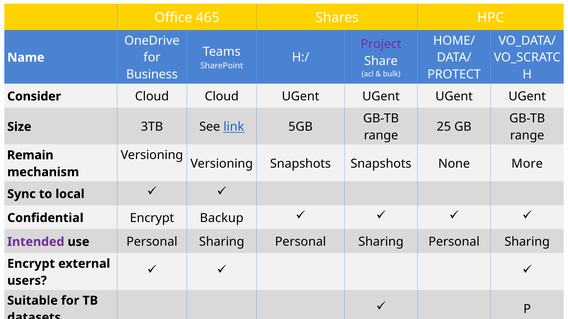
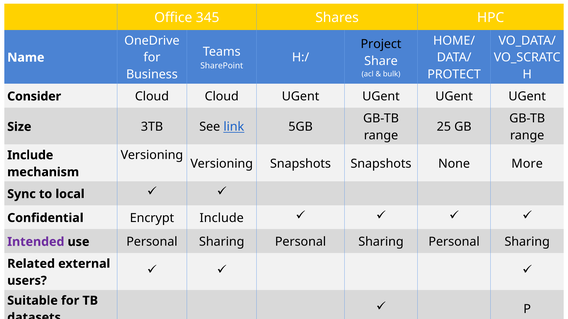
465: 465 -> 345
Project colour: purple -> black
Remain at (30, 155): Remain -> Include
Encrypt Backup: Backup -> Include
Encrypt at (31, 264): Encrypt -> Related
